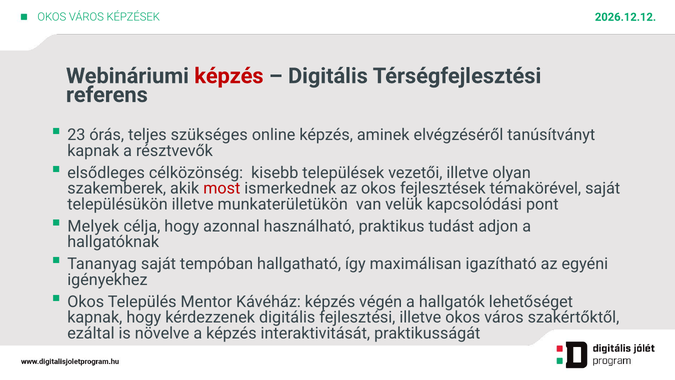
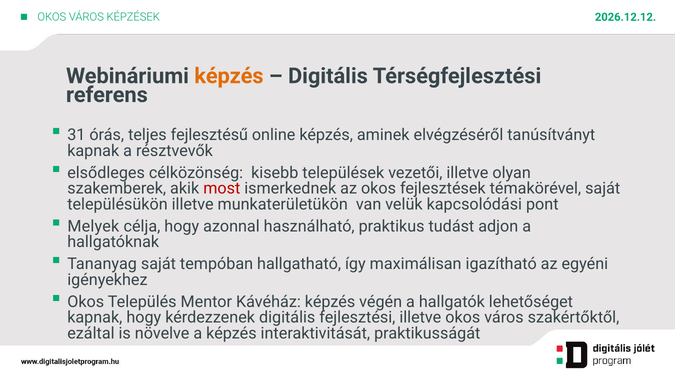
képzés at (229, 76) colour: red -> orange
23: 23 -> 31
szükséges: szükséges -> fejlesztésű
